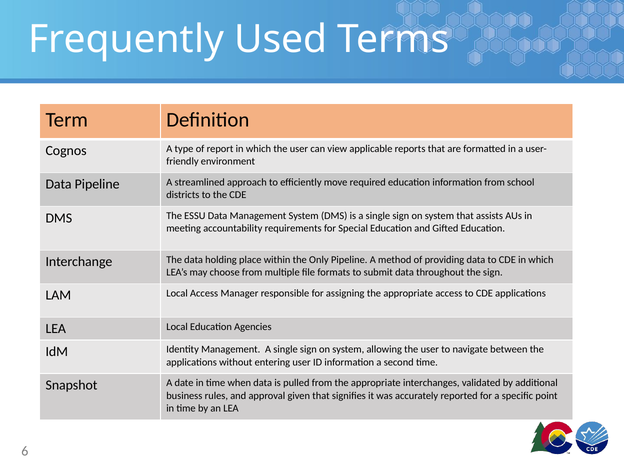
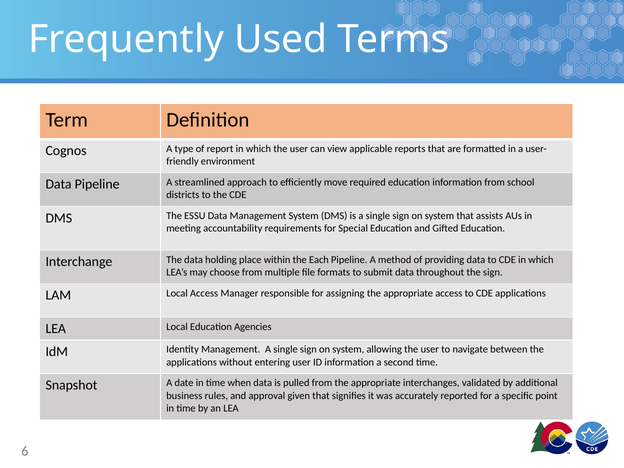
Only: Only -> Each
